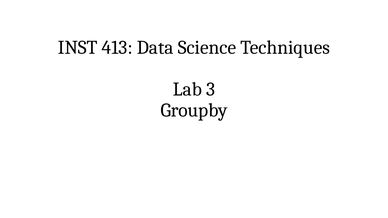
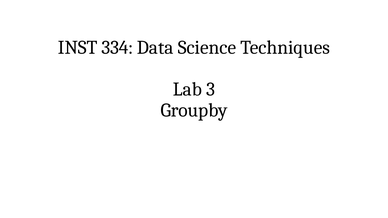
413: 413 -> 334
